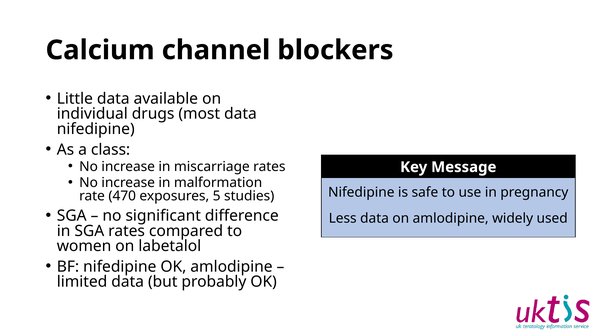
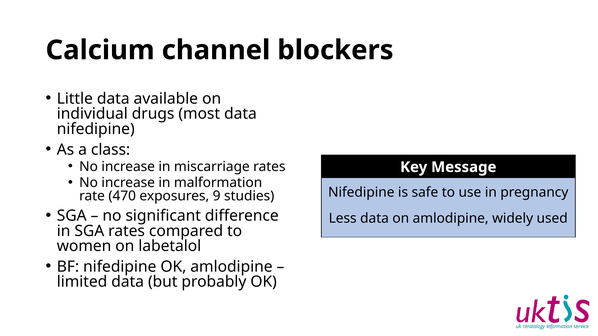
5: 5 -> 9
